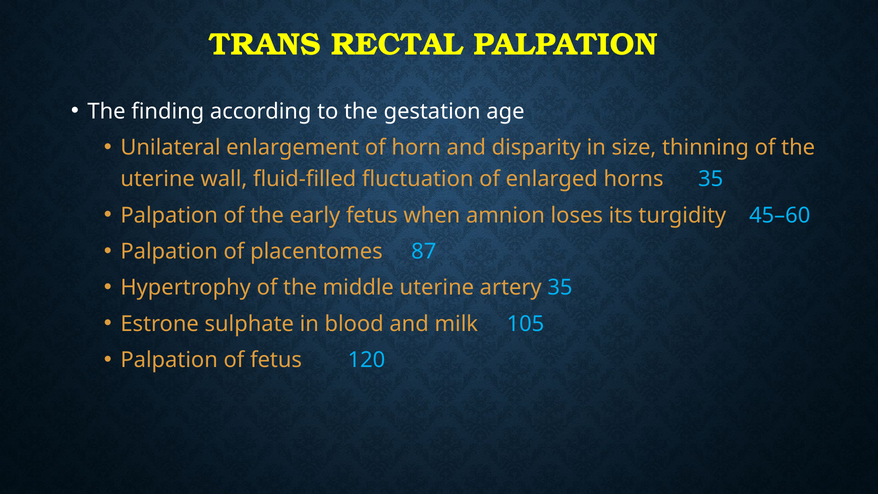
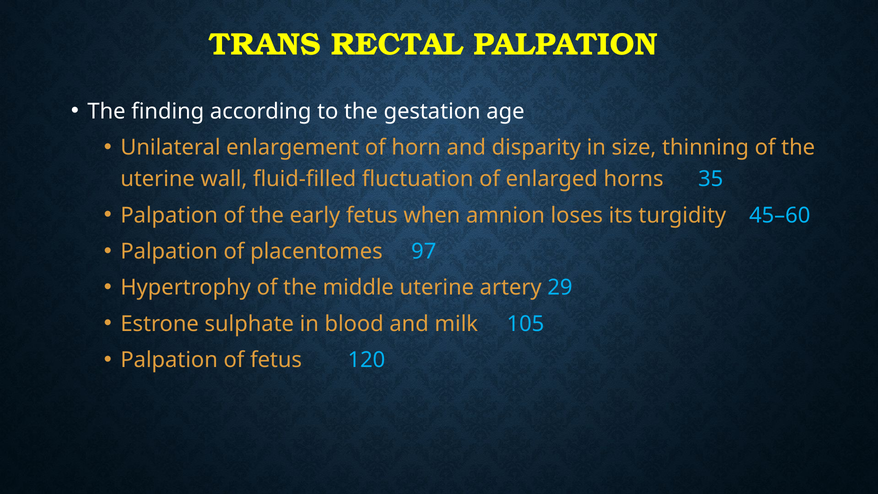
87: 87 -> 97
artery 35: 35 -> 29
